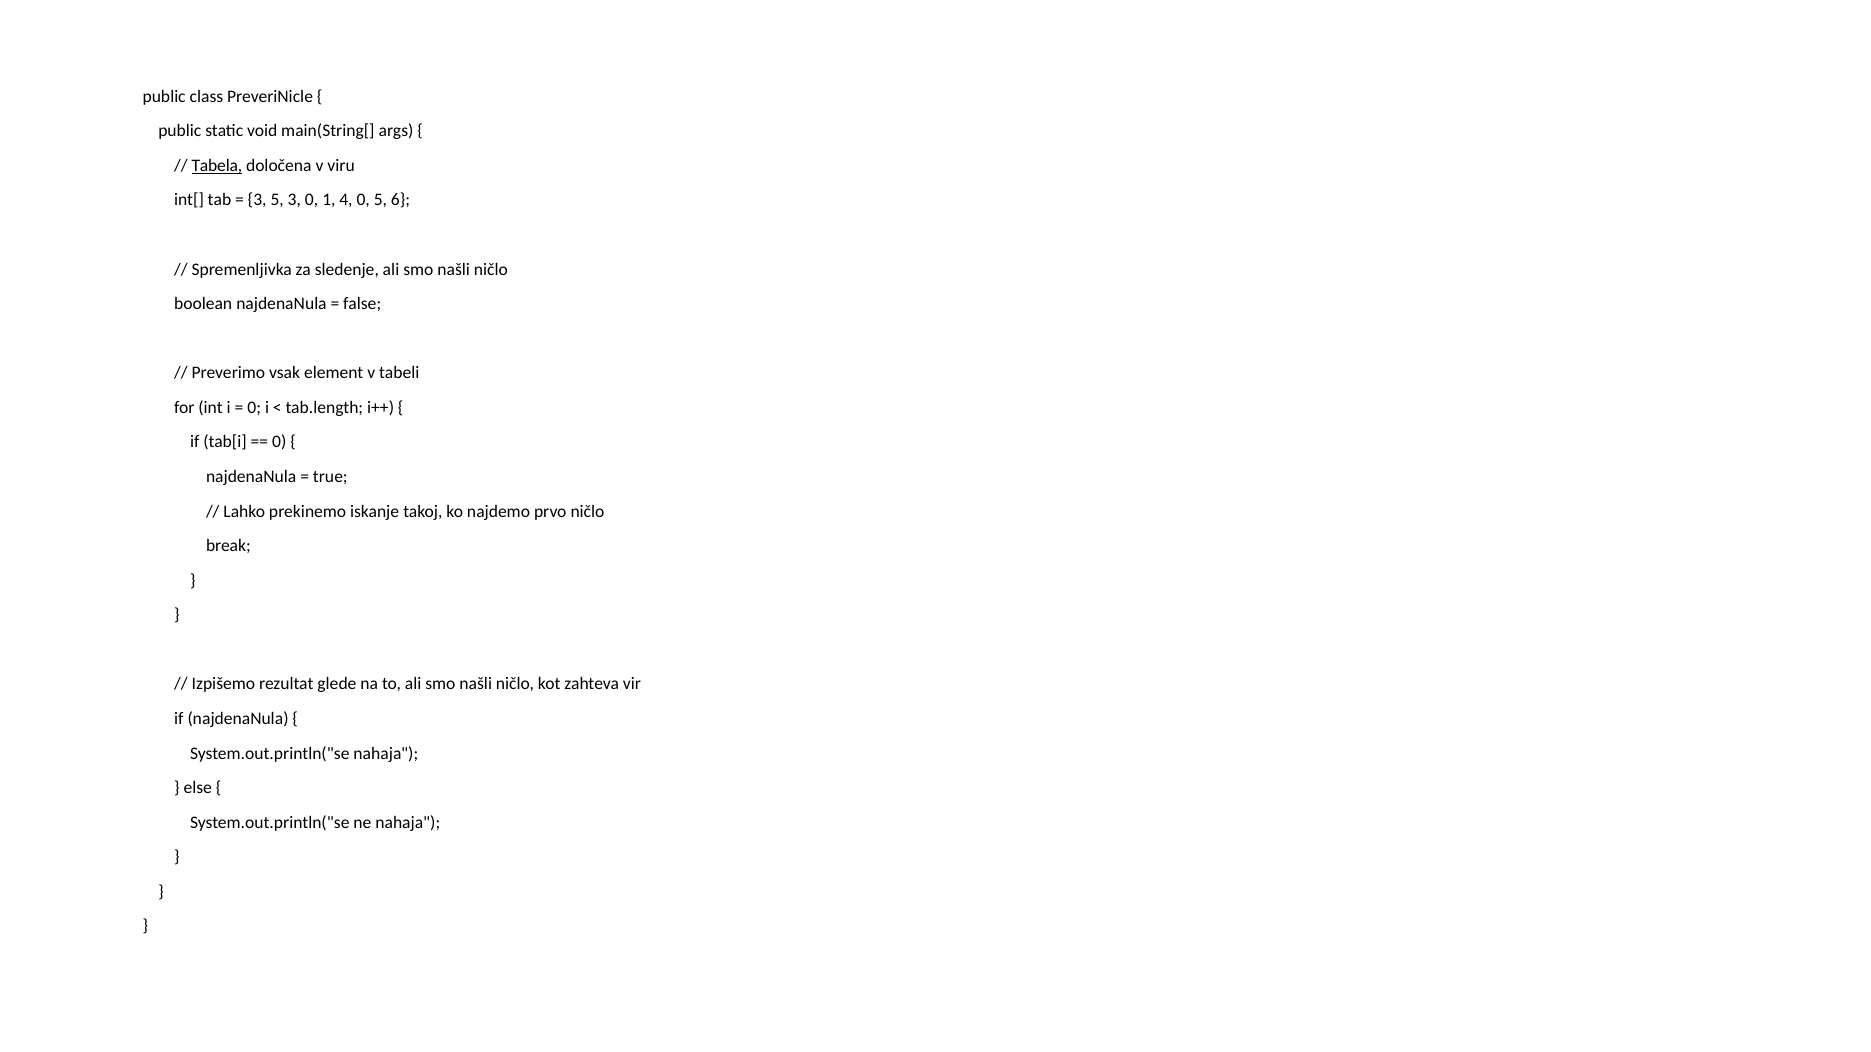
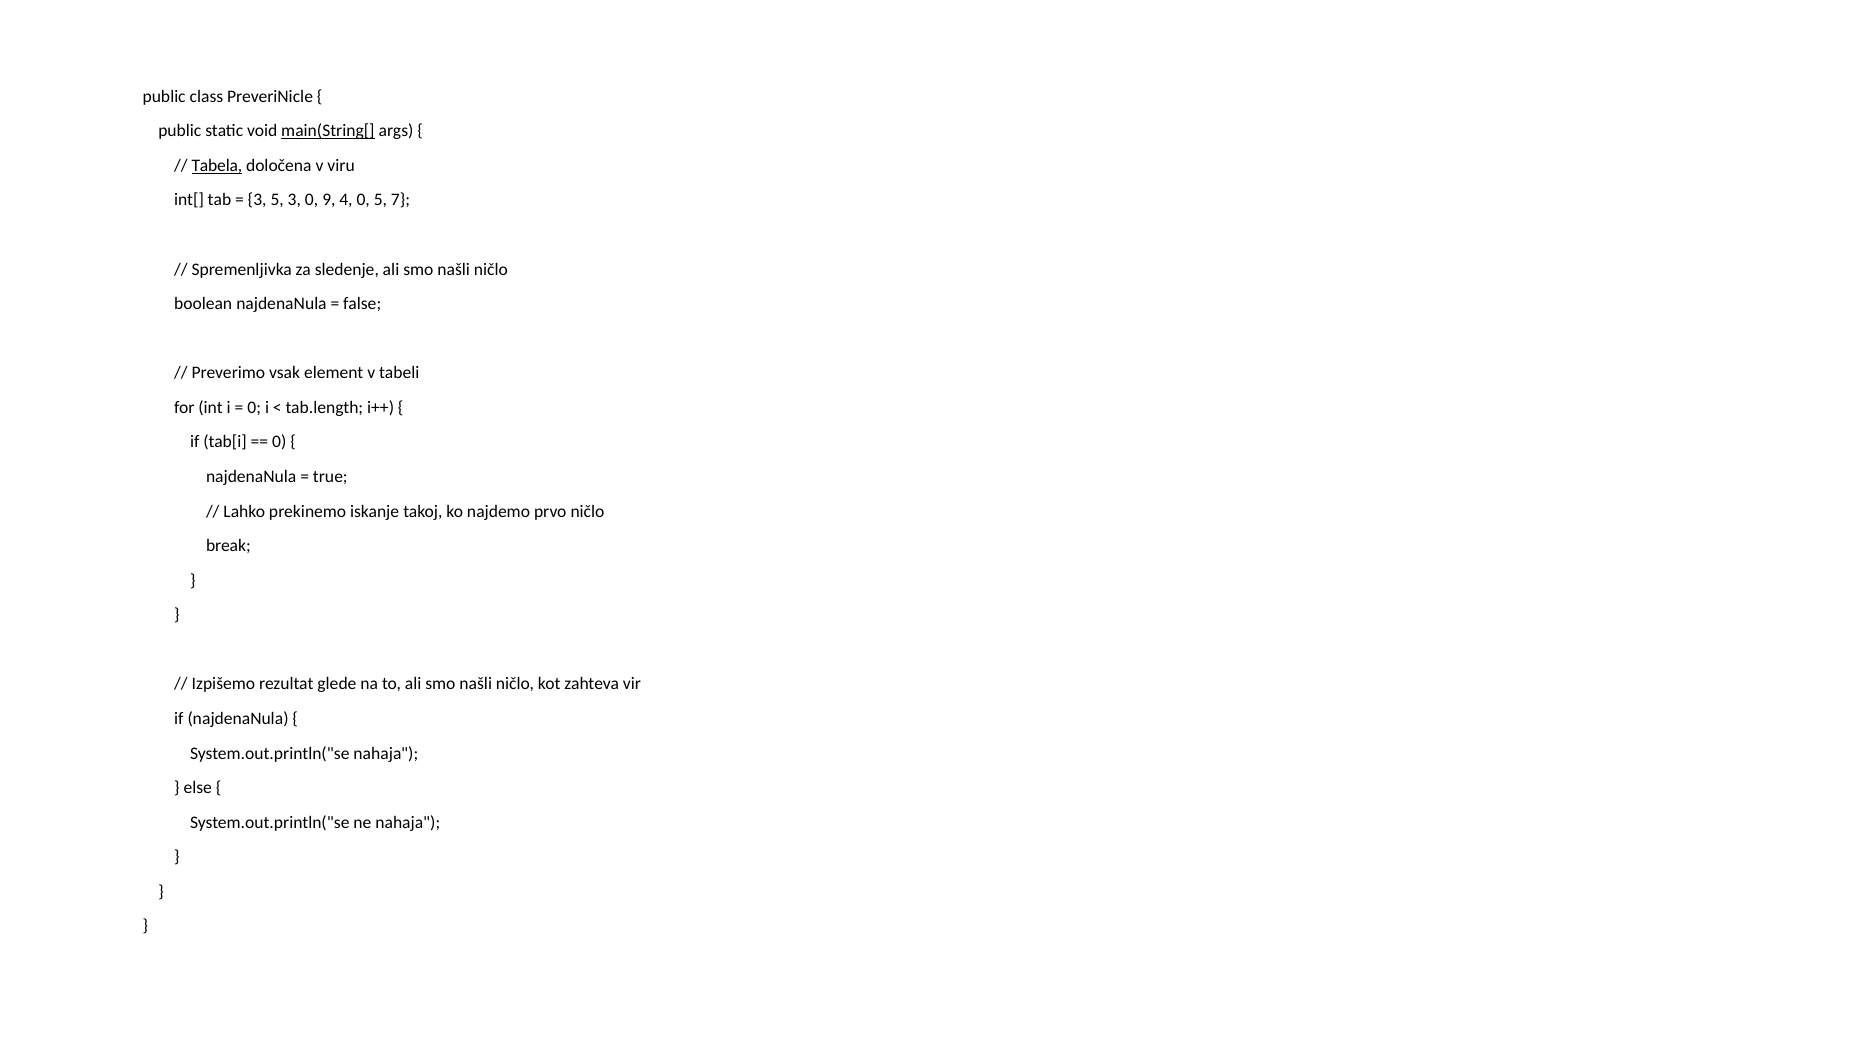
main(String[ underline: none -> present
1: 1 -> 9
6: 6 -> 7
